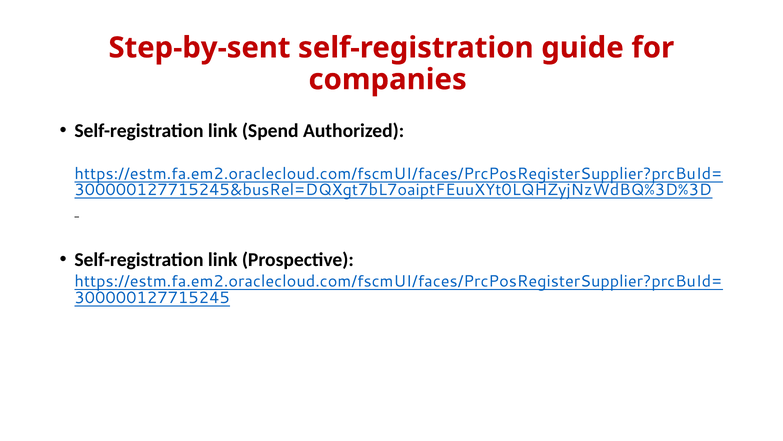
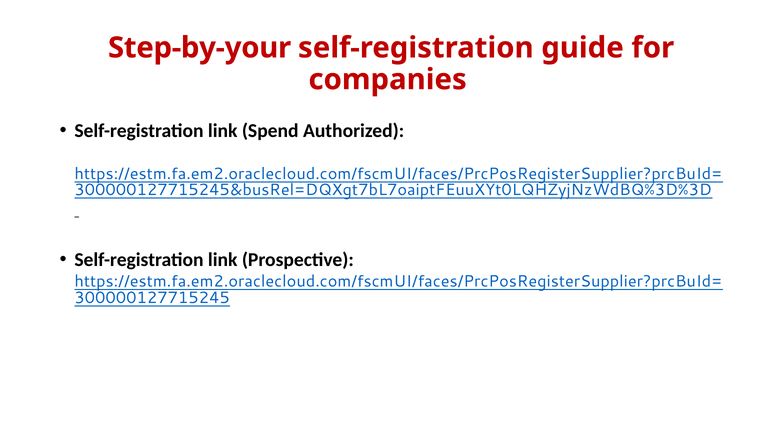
Step-by-sent: Step-by-sent -> Step-by-your
